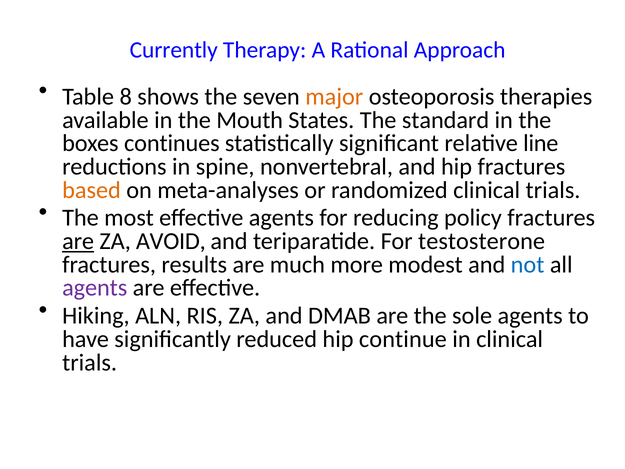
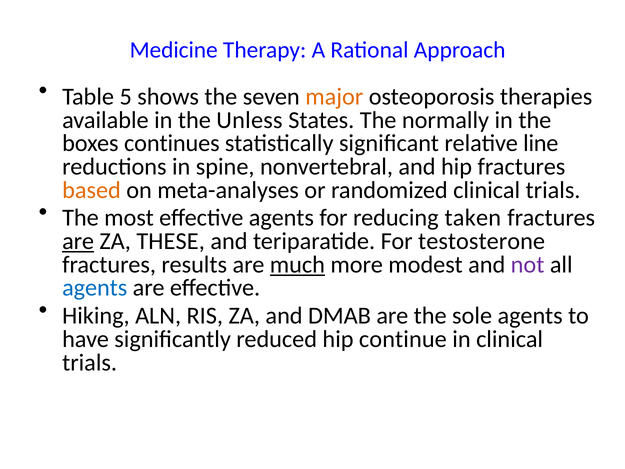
Currently: Currently -> Medicine
8: 8 -> 5
Mouth: Mouth -> Unless
standard: standard -> normally
policy: policy -> taken
AVOID: AVOID -> THESE
much underline: none -> present
not colour: blue -> purple
agents at (95, 288) colour: purple -> blue
